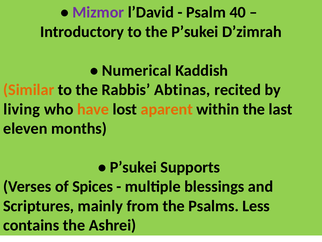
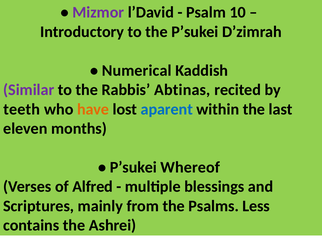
40: 40 -> 10
Similar colour: orange -> purple
living: living -> teeth
aparent colour: orange -> blue
Supports: Supports -> Whereof
Spices: Spices -> Alfred
